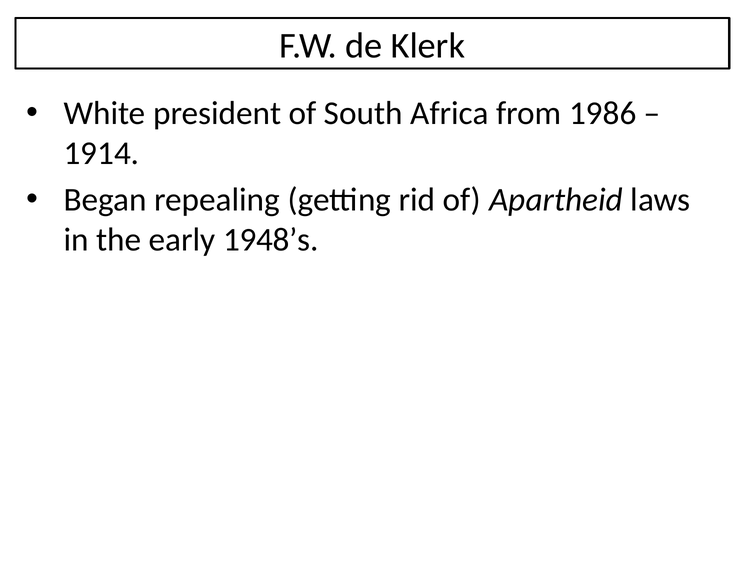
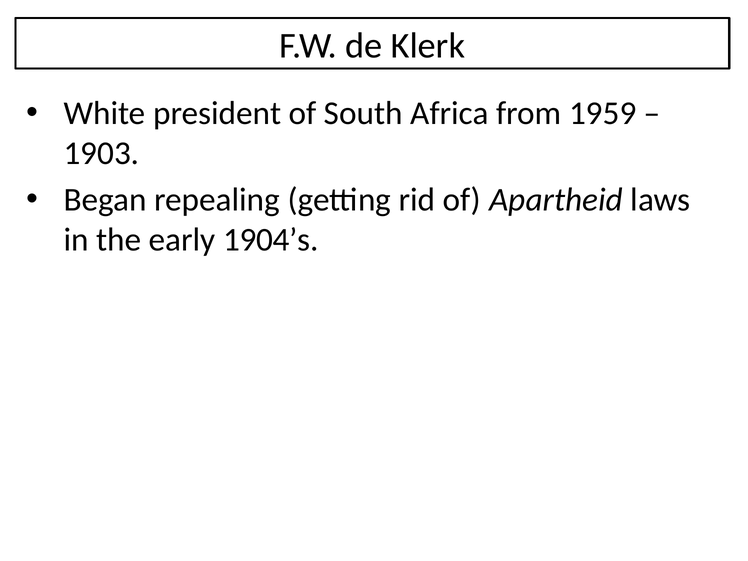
1986: 1986 -> 1959
1914: 1914 -> 1903
1948’s: 1948’s -> 1904’s
